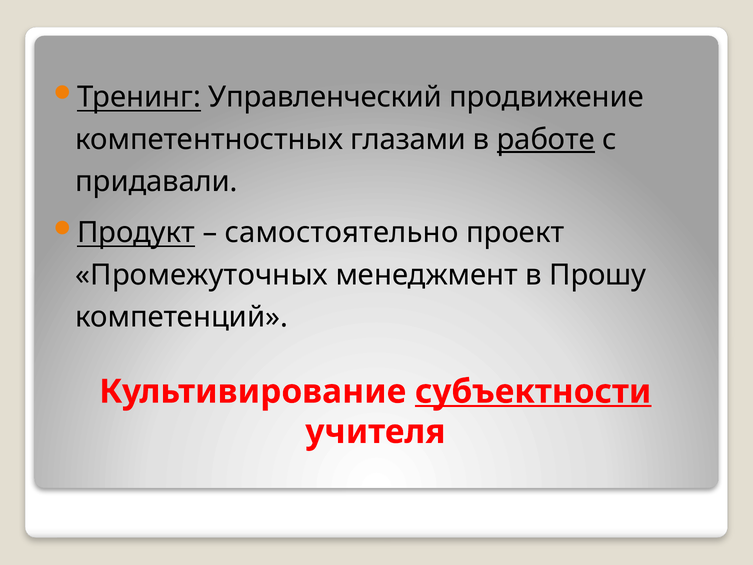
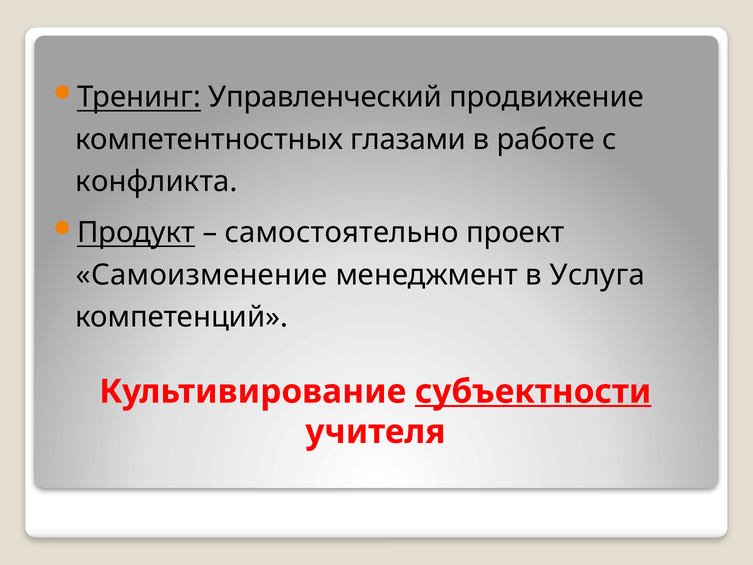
работе underline: present -> none
придавали: придавали -> конфликта
Промежуточных: Промежуточных -> Самоизменение
Прошу: Прошу -> Услуга
